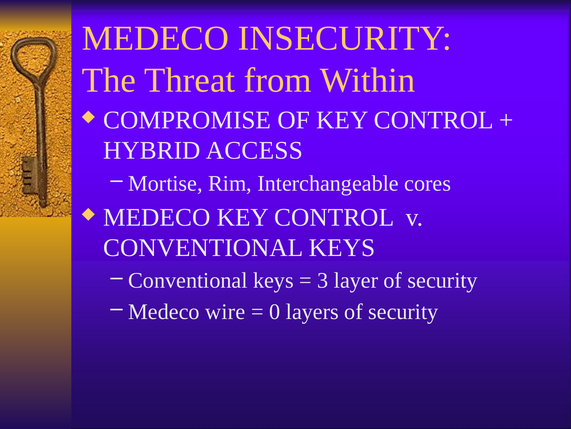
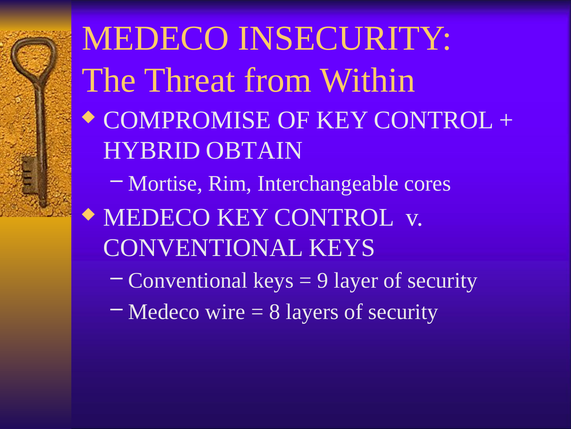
ACCESS: ACCESS -> OBTAIN
3: 3 -> 9
0: 0 -> 8
